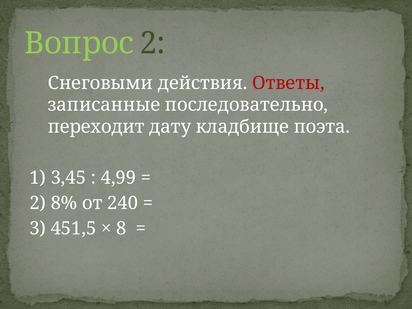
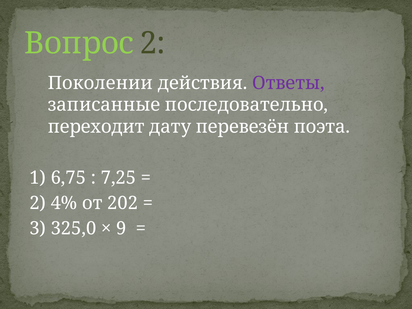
Снеговыми: Снеговыми -> Поколении
Ответы colour: red -> purple
кладбище: кладбище -> перевезён
3,45: 3,45 -> 6,75
4,99: 4,99 -> 7,25
8%: 8% -> 4%
240: 240 -> 202
451,5: 451,5 -> 325,0
8: 8 -> 9
